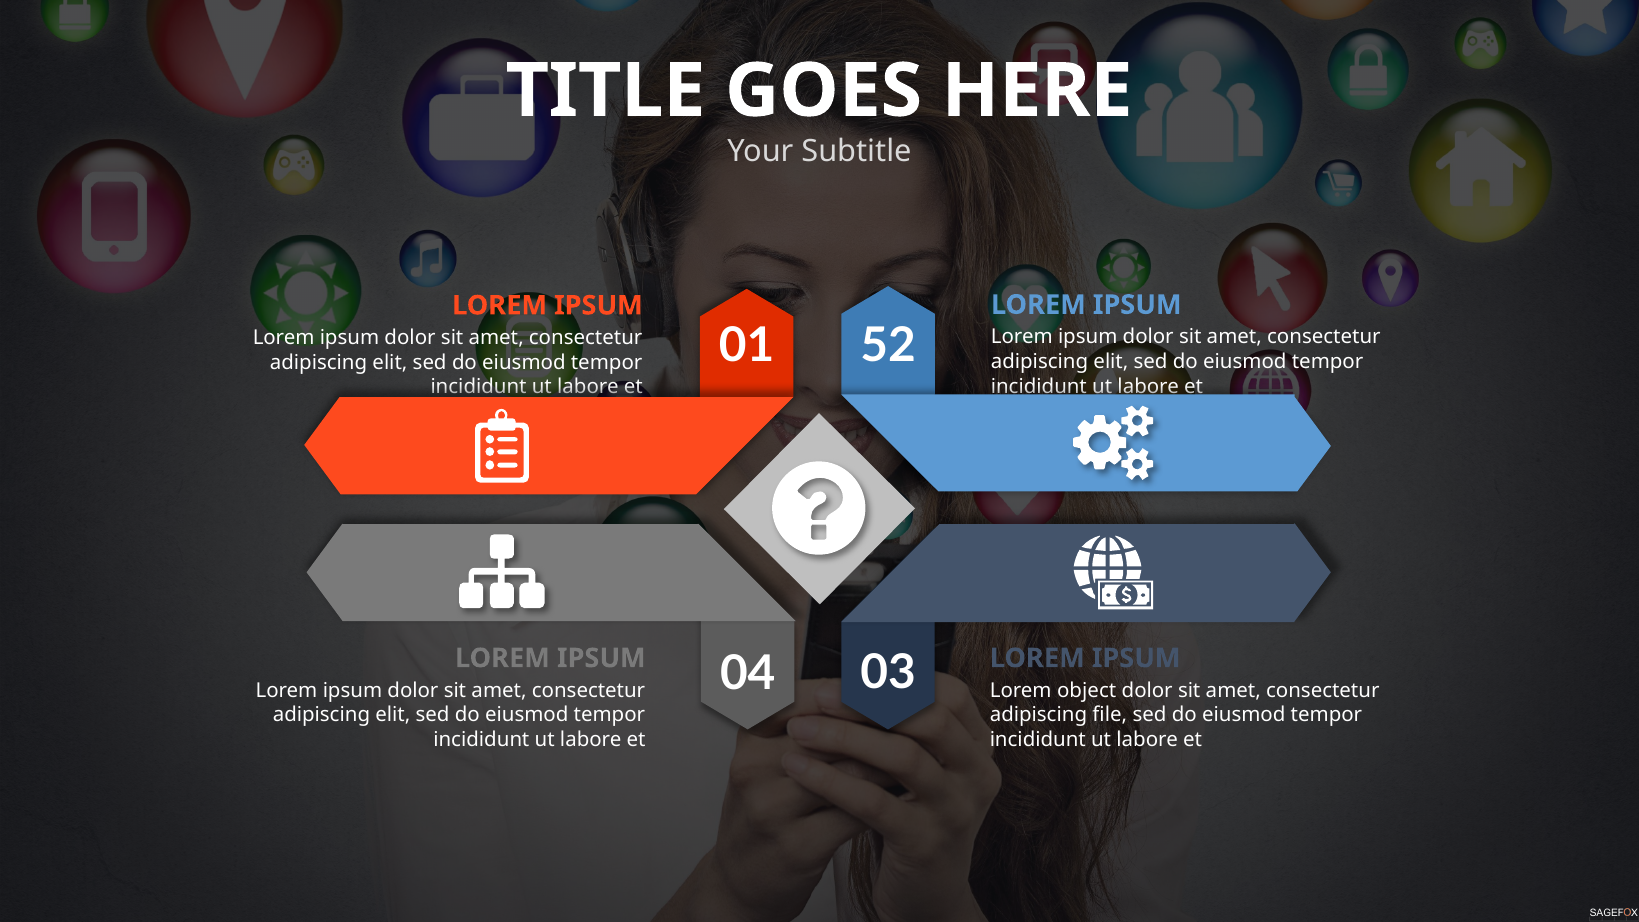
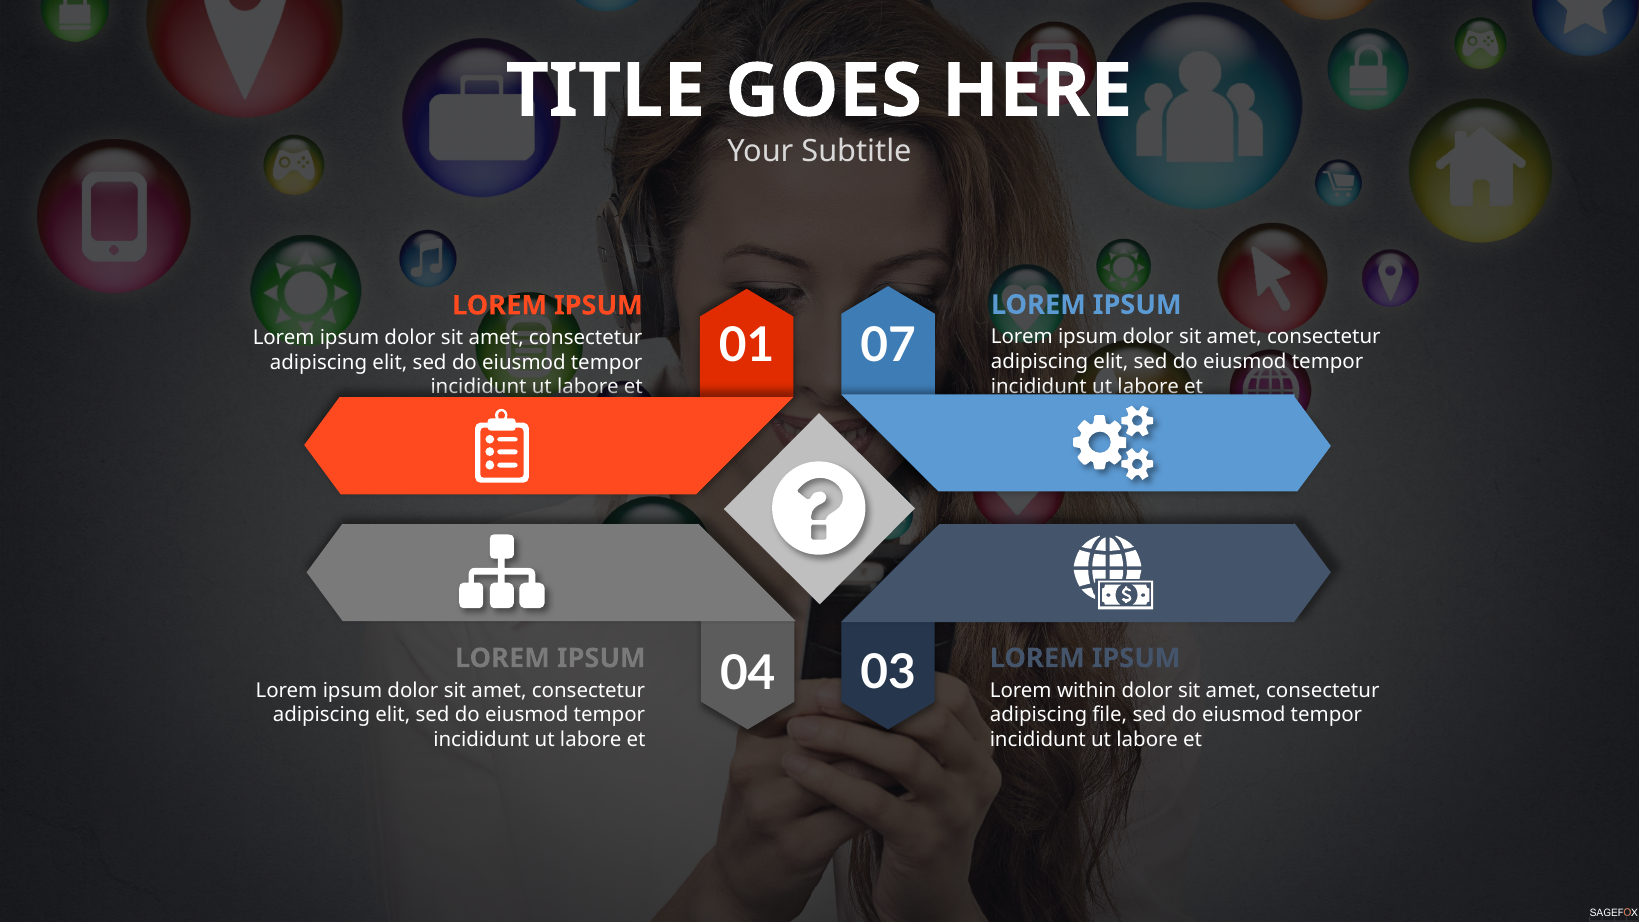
52: 52 -> 07
object: object -> within
